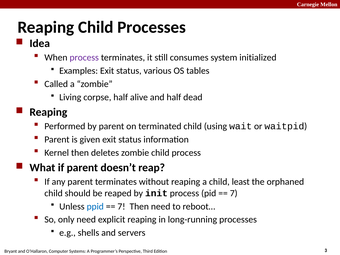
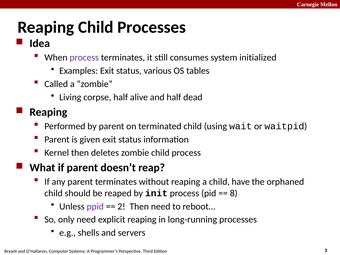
least: least -> have
7 at (234, 193): 7 -> 8
ppid colour: blue -> purple
7 at (121, 206): 7 -> 2
